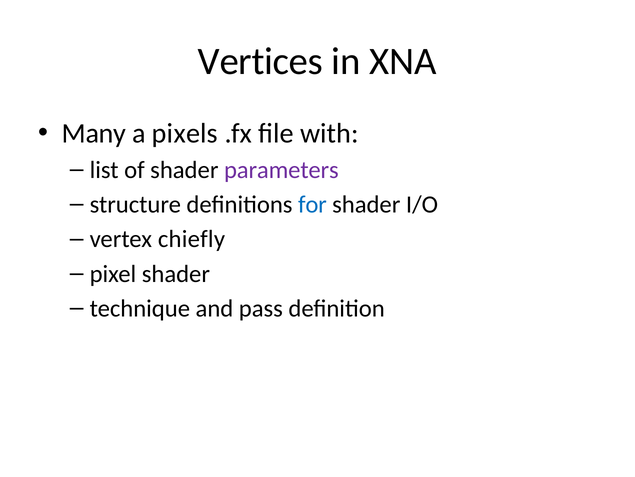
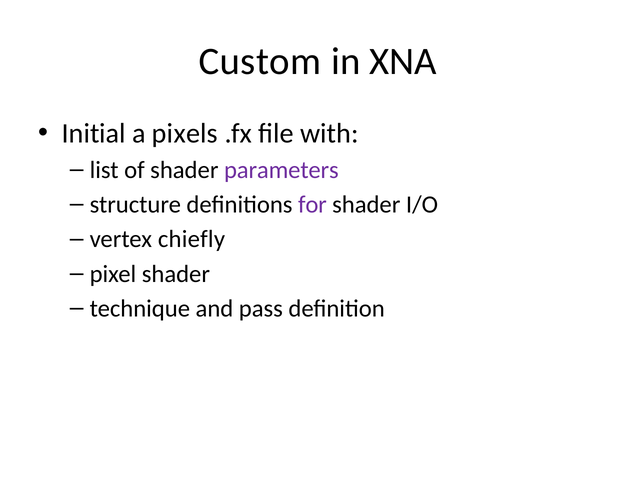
Vertices: Vertices -> Custom
Many: Many -> Initial
for colour: blue -> purple
